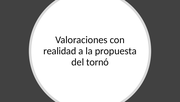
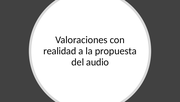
tornó: tornó -> audio
